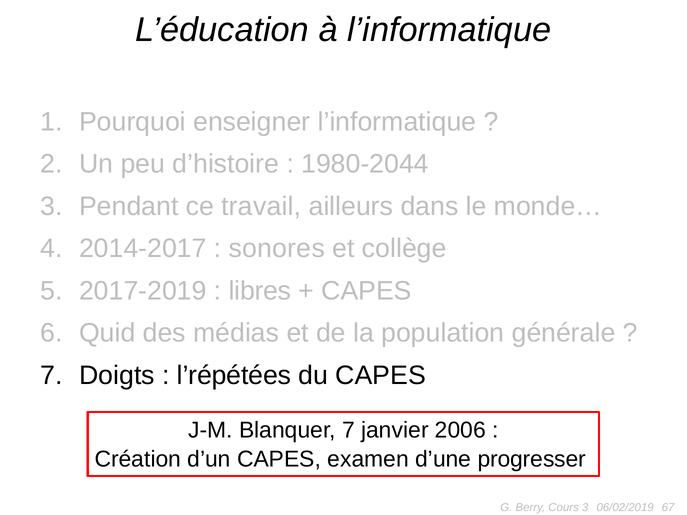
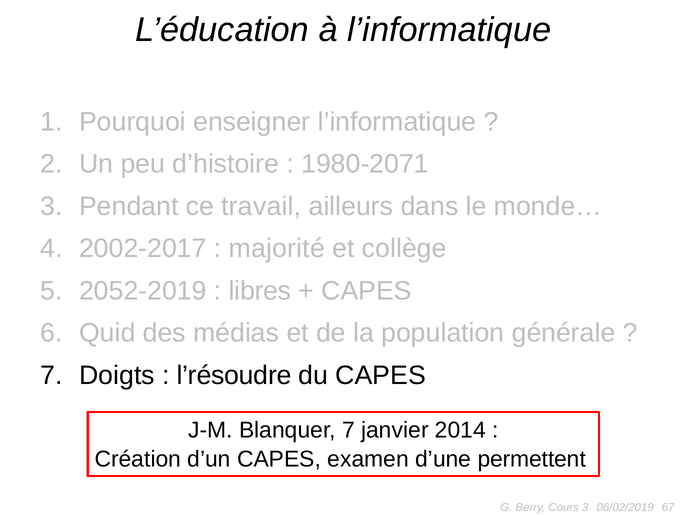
1980-2044: 1980-2044 -> 1980-2071
2014-2017: 2014-2017 -> 2002-2017
sonores: sonores -> majorité
2017-2019: 2017-2019 -> 2052-2019
l’répétées: l’répétées -> l’résoudre
2006: 2006 -> 2014
progresser: progresser -> permettent
